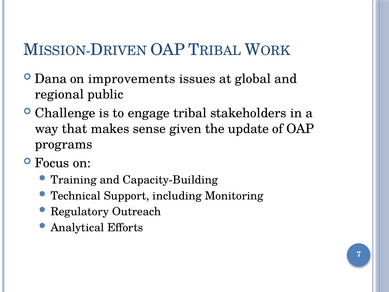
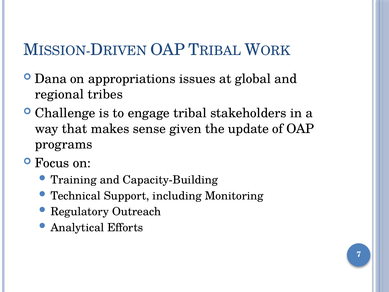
improvements: improvements -> appropriations
public: public -> tribes
